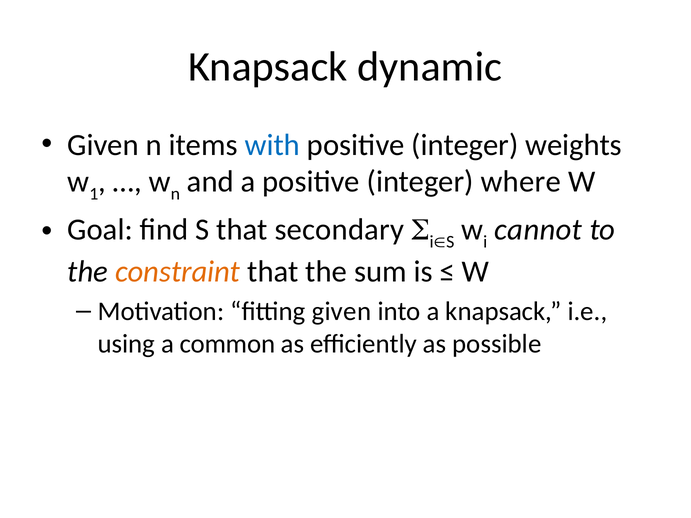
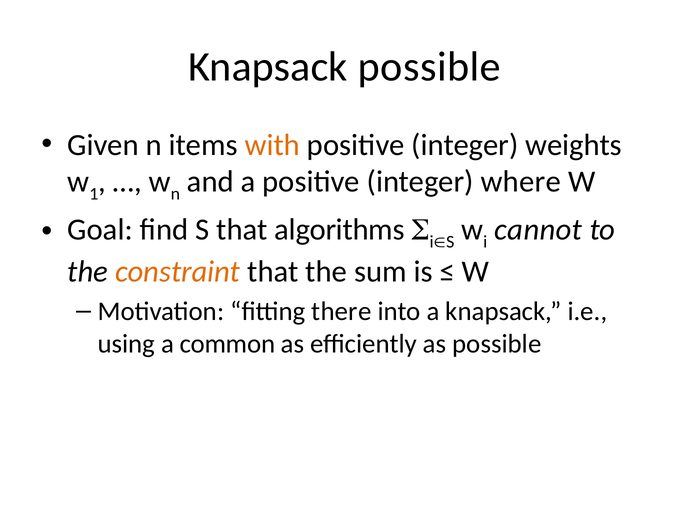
Knapsack dynamic: dynamic -> possible
with colour: blue -> orange
secondary: secondary -> algorithms
fitting given: given -> there
